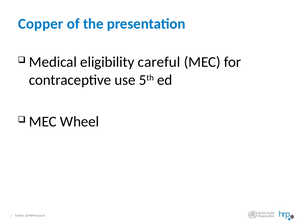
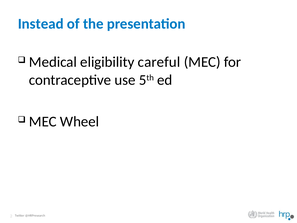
Copper: Copper -> Instead
